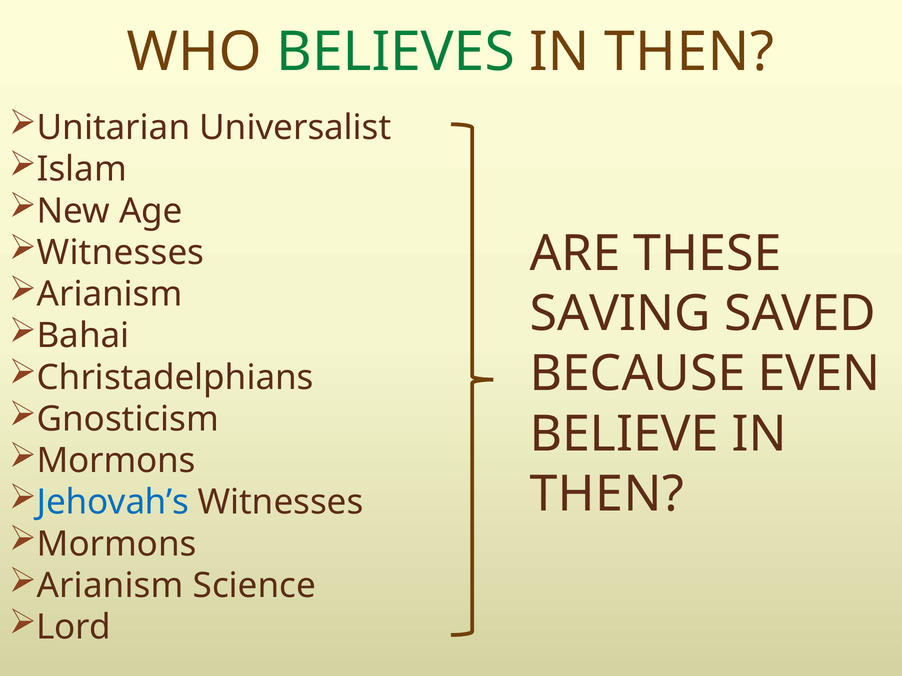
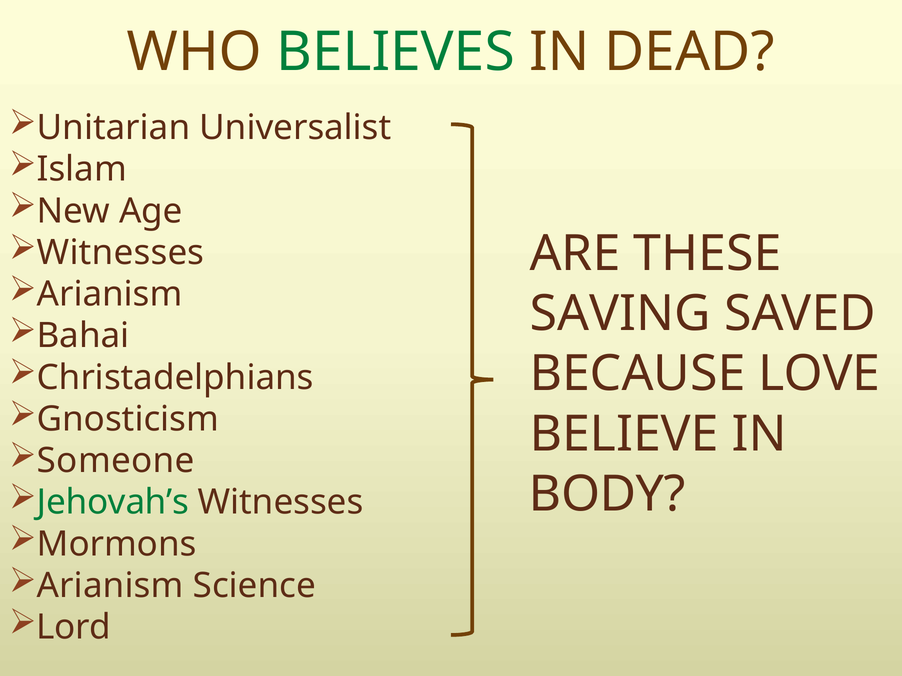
THEN at (689, 52): THEN -> DEAD
EVEN: EVEN -> LOVE
Mormons at (116, 461): Mormons -> Someone
THEN at (607, 494): THEN -> BODY
Jehovah’s colour: blue -> green
